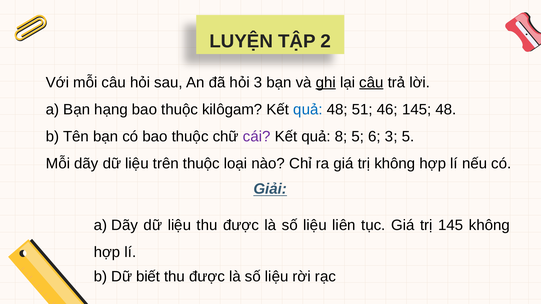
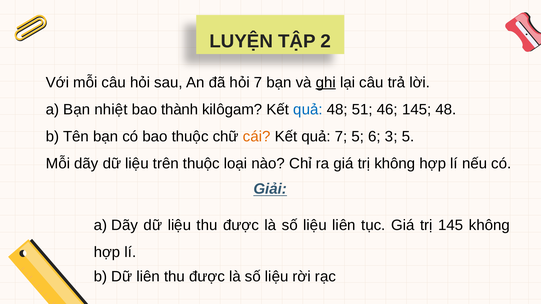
hỏi 3: 3 -> 7
câu at (371, 82) underline: present -> none
hạng: hạng -> nhiệt
thuộc at (180, 110): thuộc -> thành
cái colour: purple -> orange
quả 8: 8 -> 7
Dữ biết: biết -> liên
